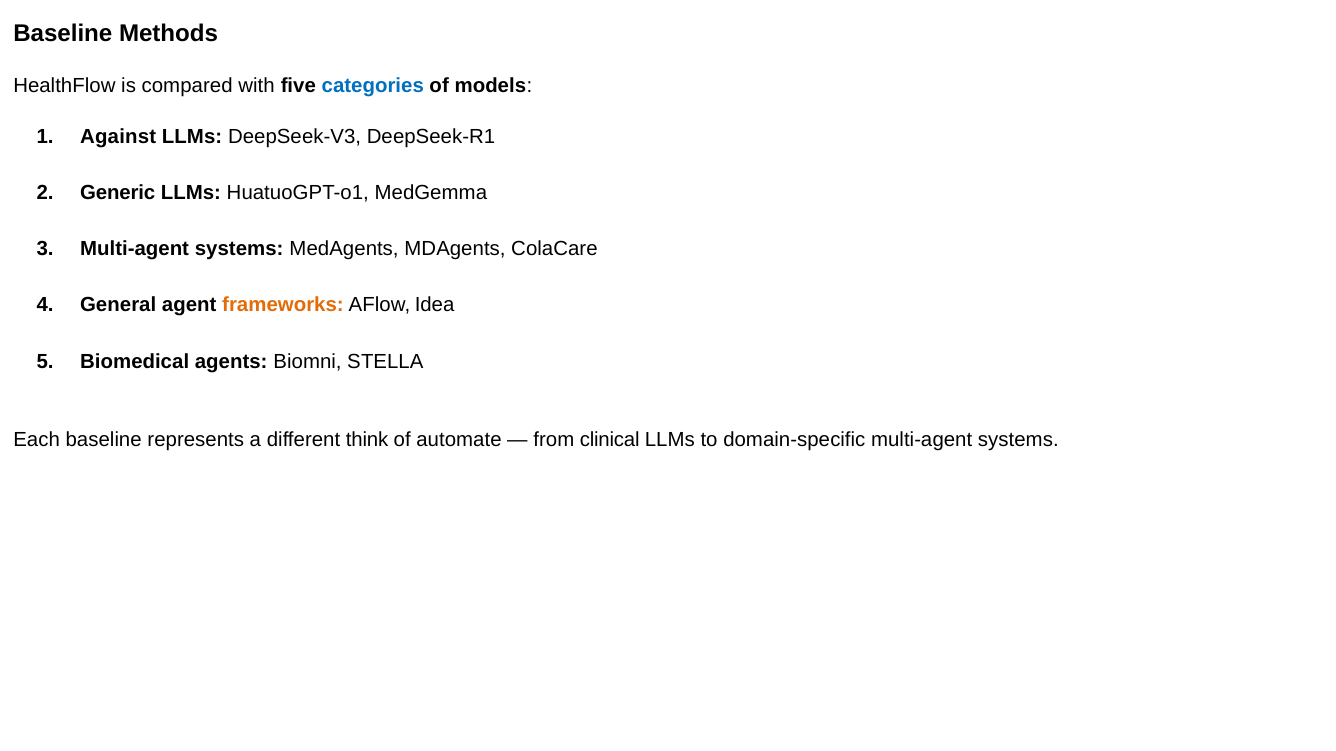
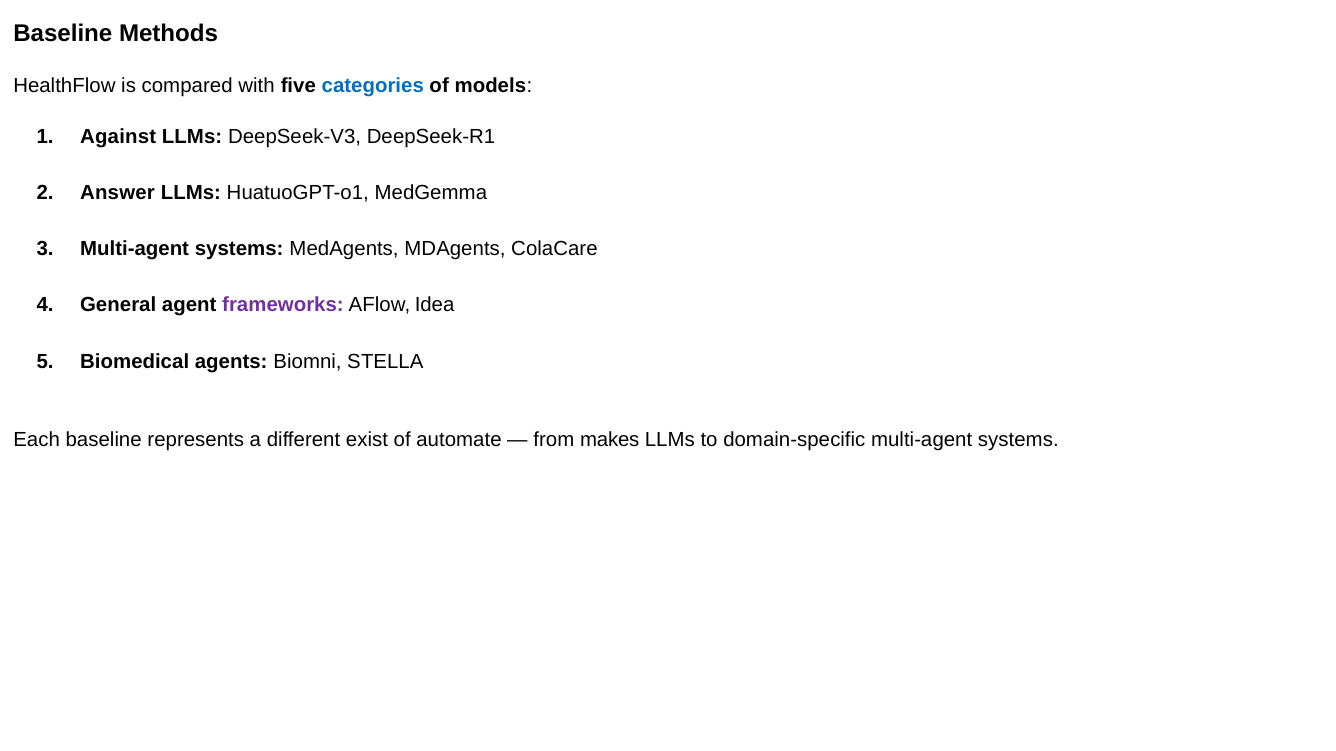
Generic: Generic -> Answer
frameworks colour: orange -> purple
think: think -> exist
clinical: clinical -> makes
